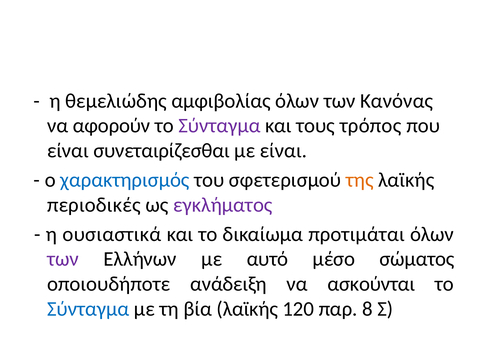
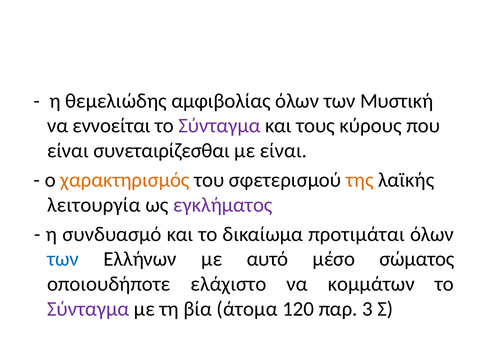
Κανόνας: Κανόνας -> Μυστική
αφορούν: αφορούν -> εννοείται
τρόπος: τρόπος -> κύρους
χαρακτηρισμός colour: blue -> orange
περιοδικές: περιοδικές -> λειτουργία
ουσιαστικά: ουσιαστικά -> συνδυασμό
των at (63, 259) colour: purple -> blue
ανάδειξη: ανάδειξη -> ελάχιστο
ασκούνται: ασκούνται -> κομμάτων
Σύνταγμα at (88, 309) colour: blue -> purple
βία λαϊκής: λαϊκής -> άτομα
8: 8 -> 3
